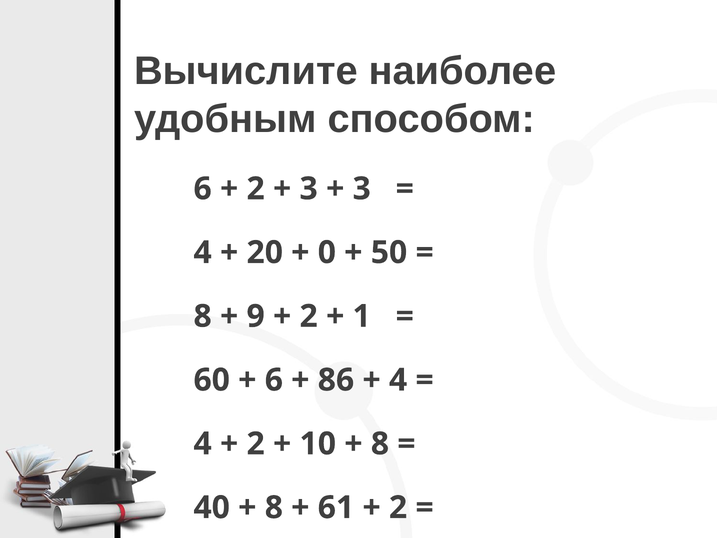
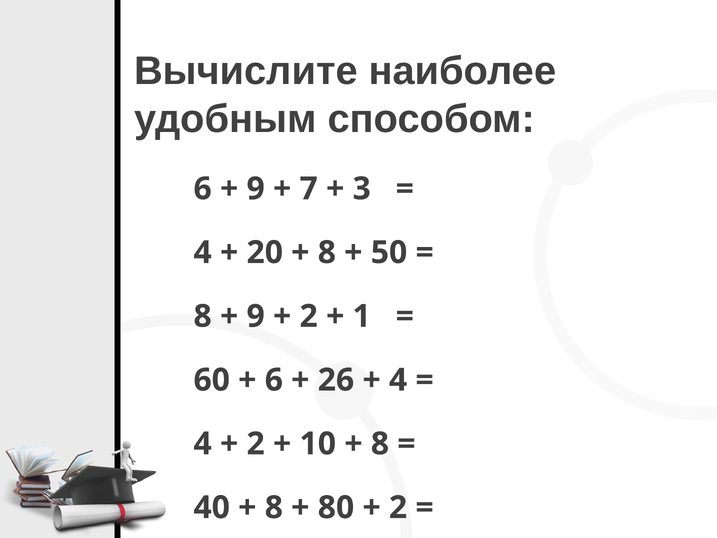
2 at (256, 189): 2 -> 9
3 at (309, 189): 3 -> 7
0 at (327, 252): 0 -> 8
86: 86 -> 26
61: 61 -> 80
